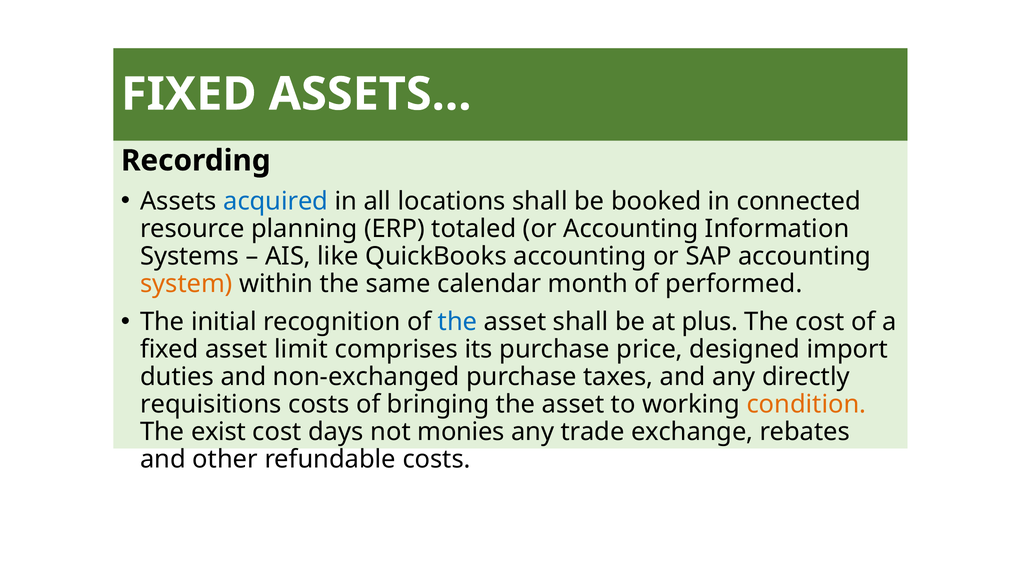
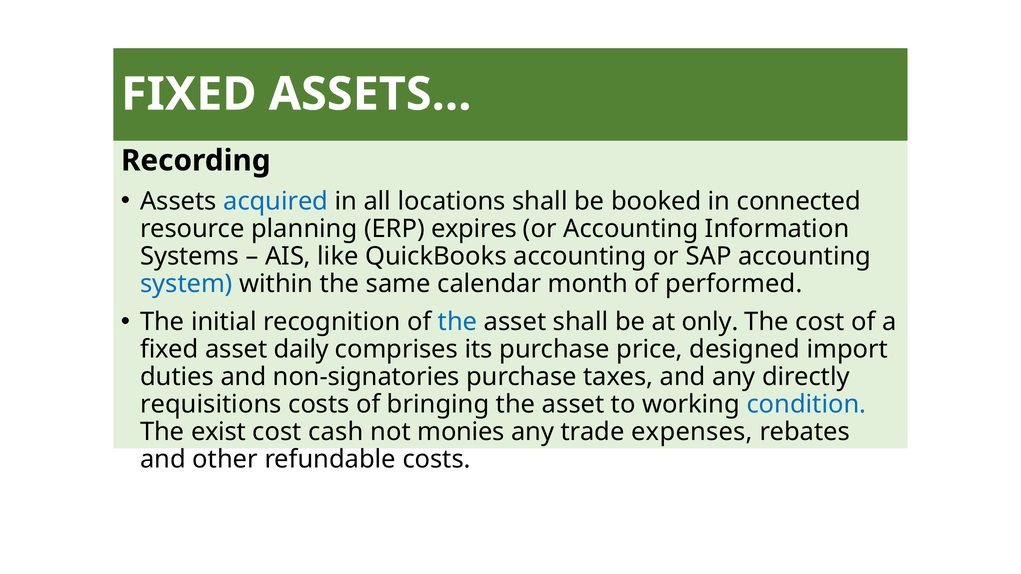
totaled: totaled -> expires
system colour: orange -> blue
plus: plus -> only
limit: limit -> daily
non-exchanged: non-exchanged -> non-signatories
condition colour: orange -> blue
days: days -> cash
exchange: exchange -> expenses
